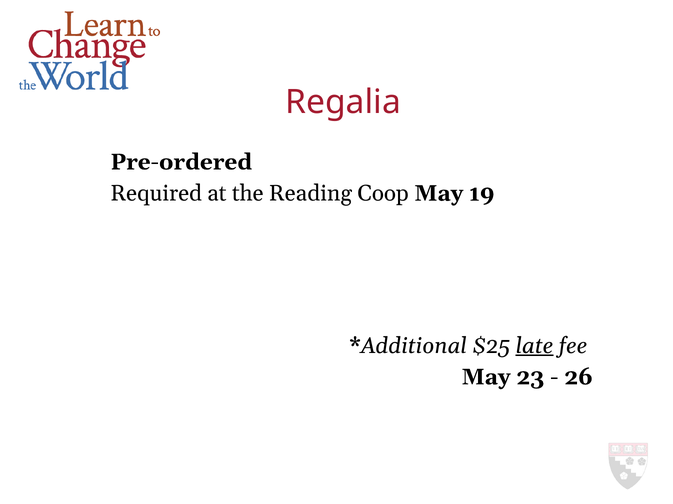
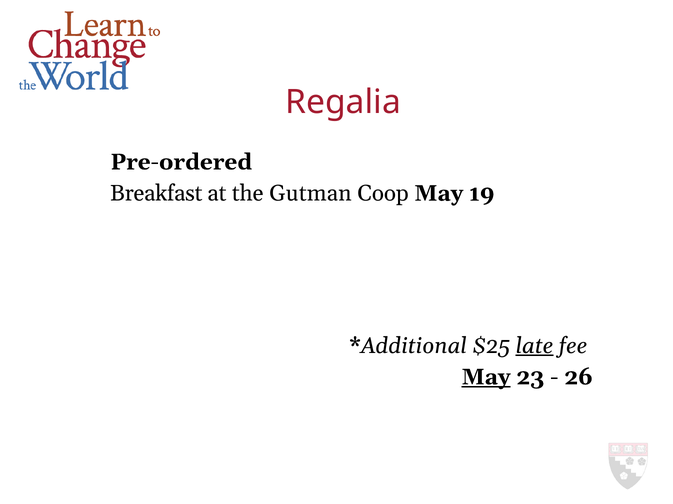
Required: Required -> Breakfast
Reading: Reading -> Gutman
May at (486, 378) underline: none -> present
